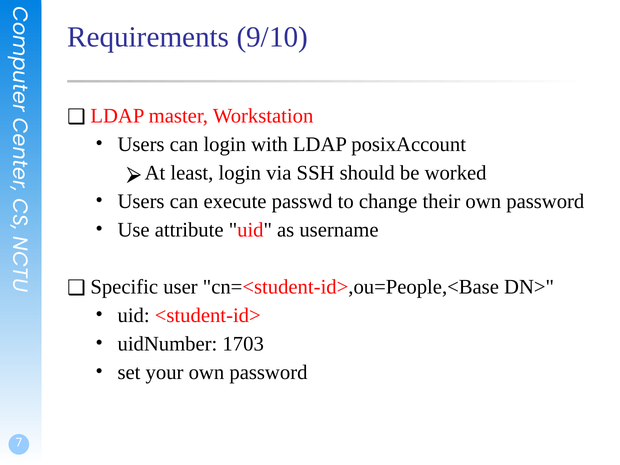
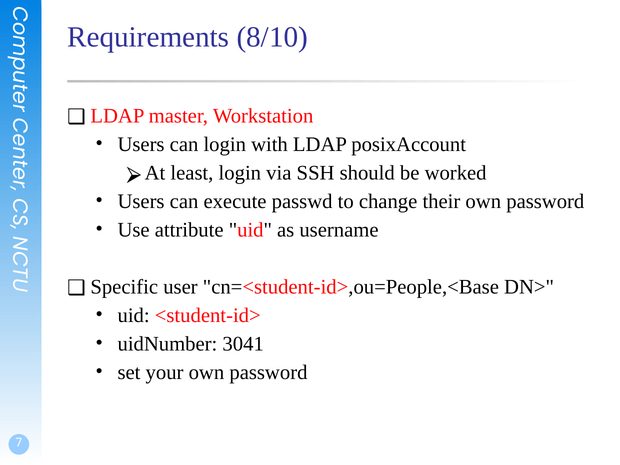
9/10: 9/10 -> 8/10
1703: 1703 -> 3041
